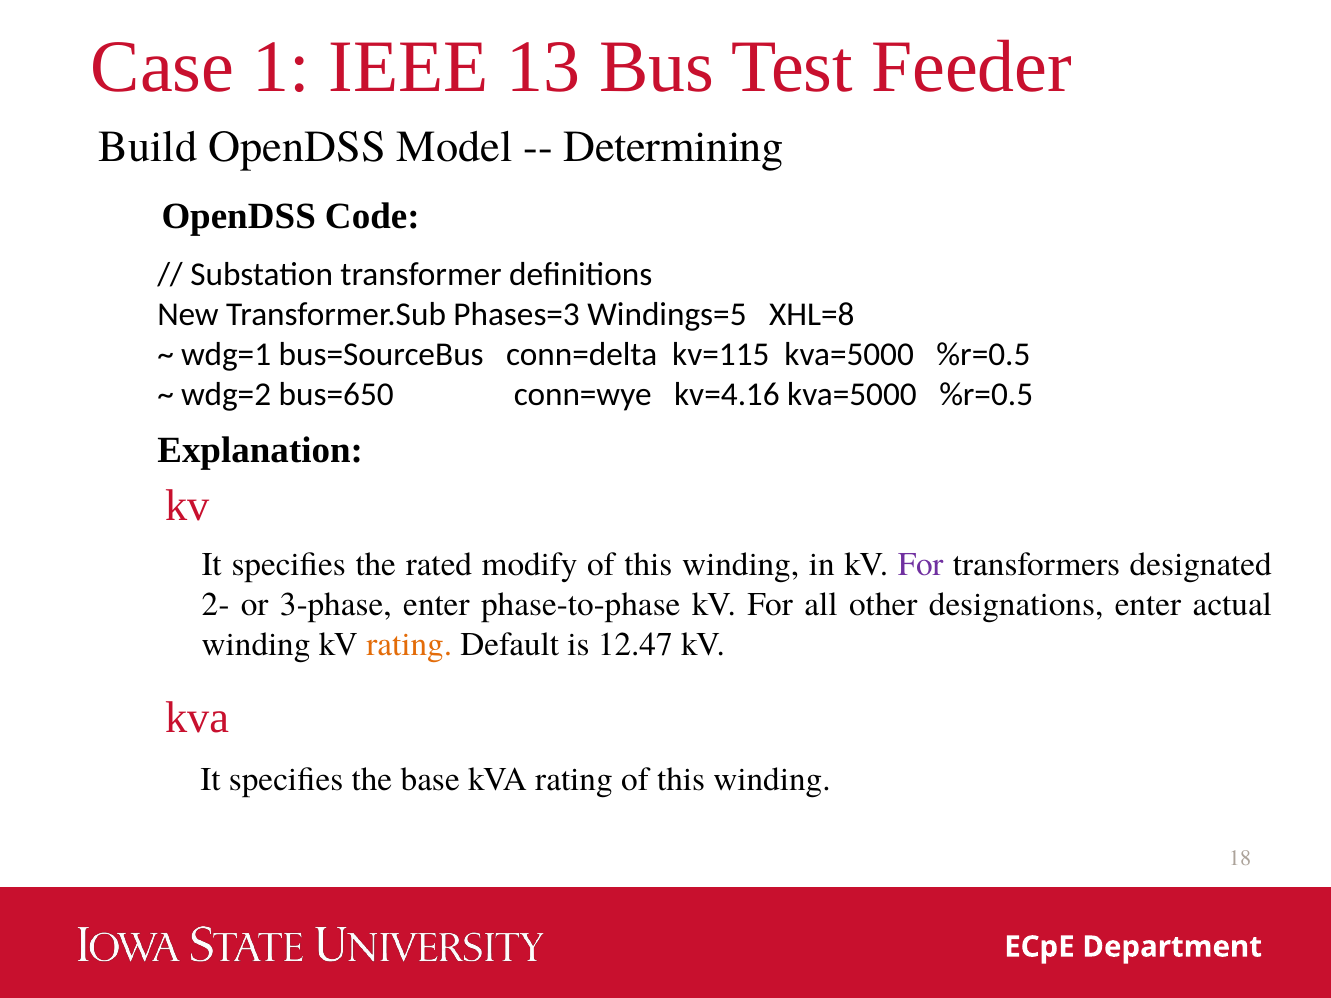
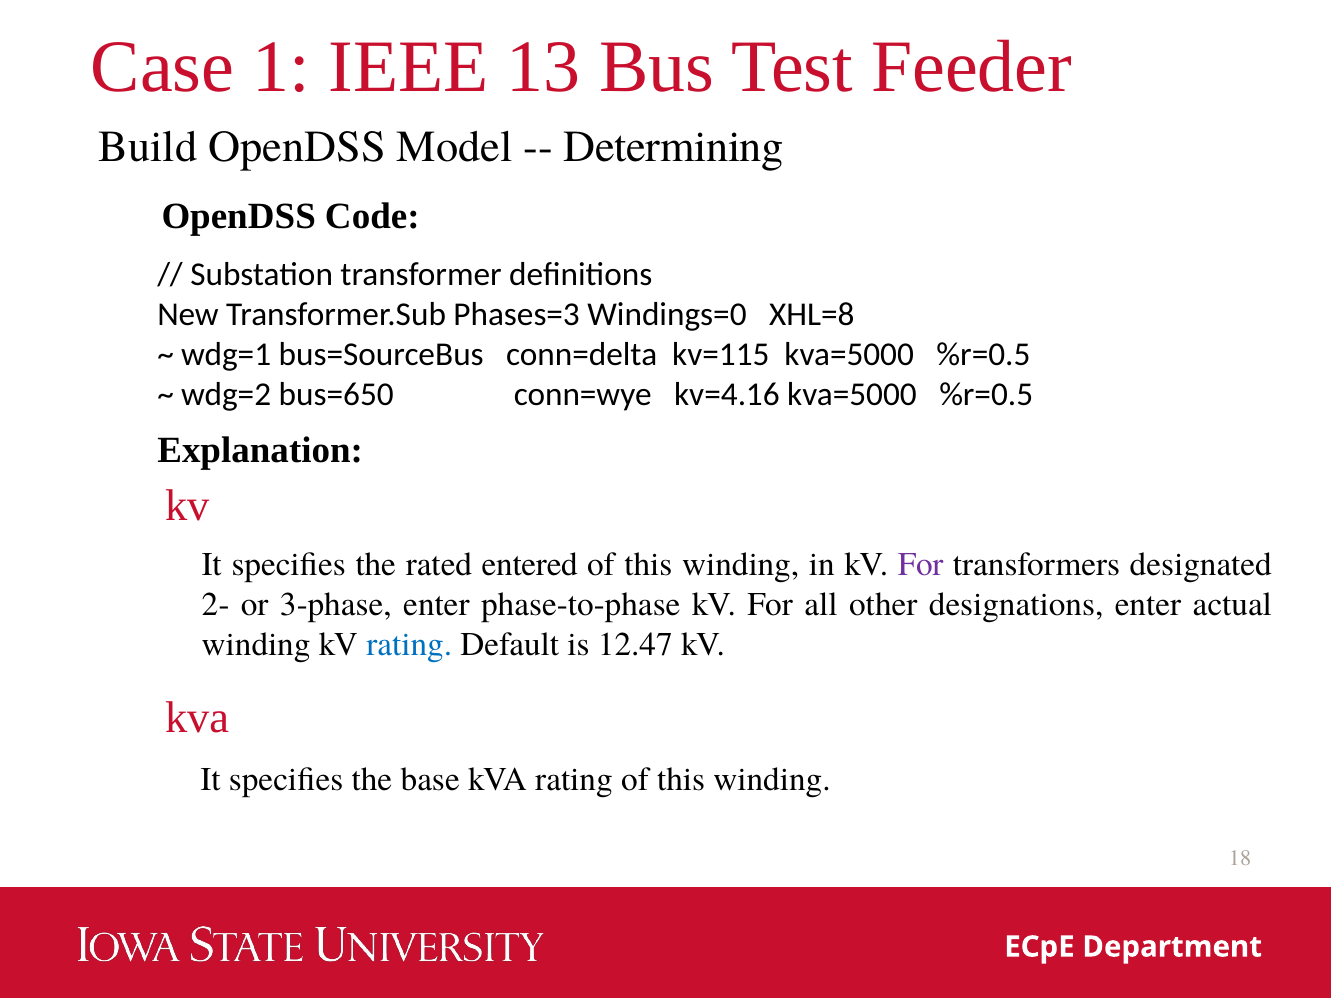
Windings=5: Windings=5 -> Windings=0
modify: modify -> entered
rating at (409, 644) colour: orange -> blue
